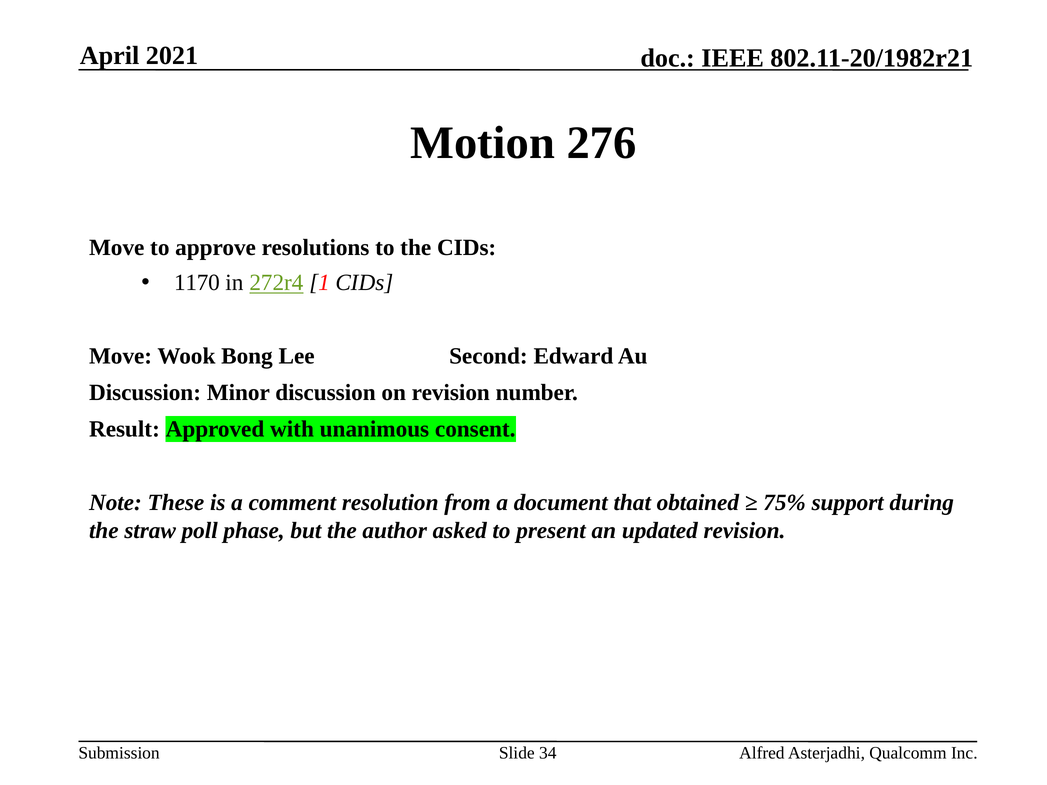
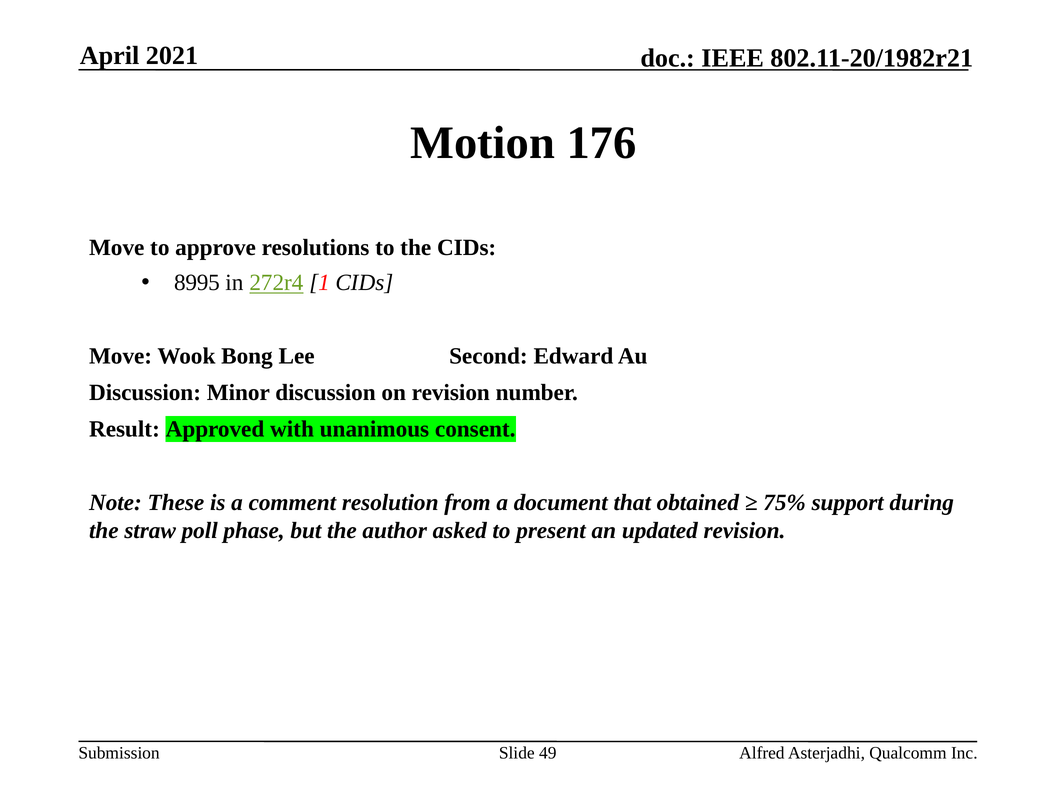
276: 276 -> 176
1170: 1170 -> 8995
34: 34 -> 49
